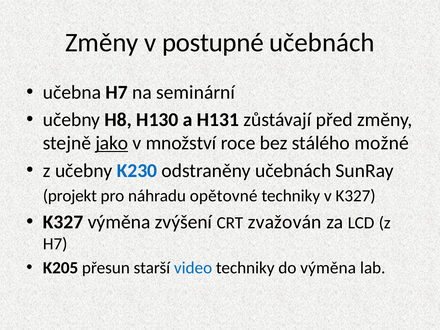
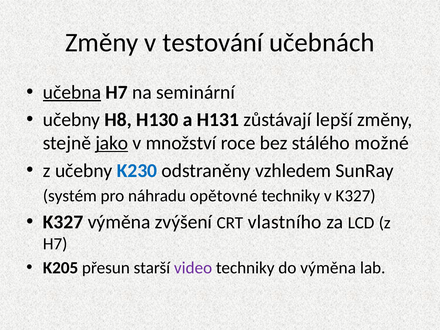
postupné: postupné -> testování
učebna underline: none -> present
před: před -> lepší
odstraněny učebnách: učebnách -> vzhledem
projekt: projekt -> systém
zvažován: zvažován -> vlastního
video colour: blue -> purple
